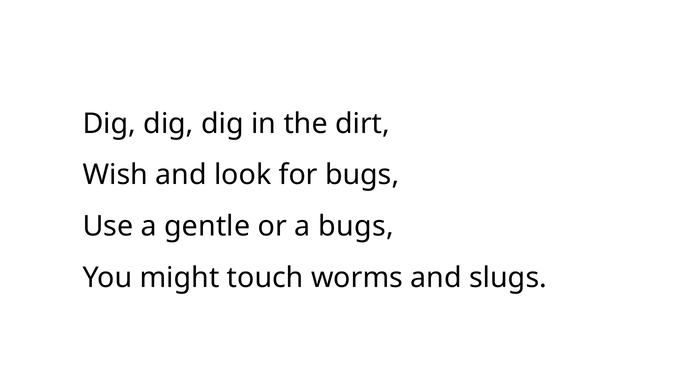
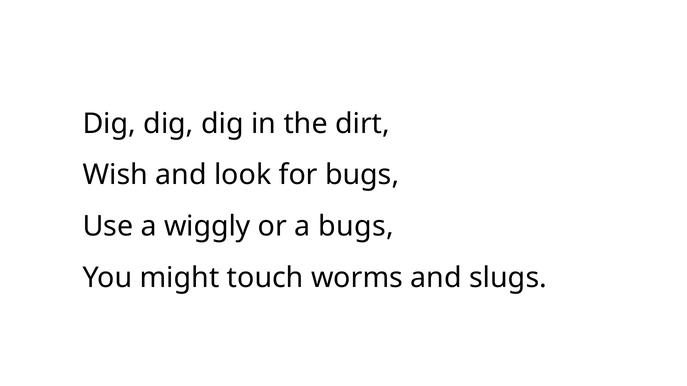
gentle: gentle -> wiggly
